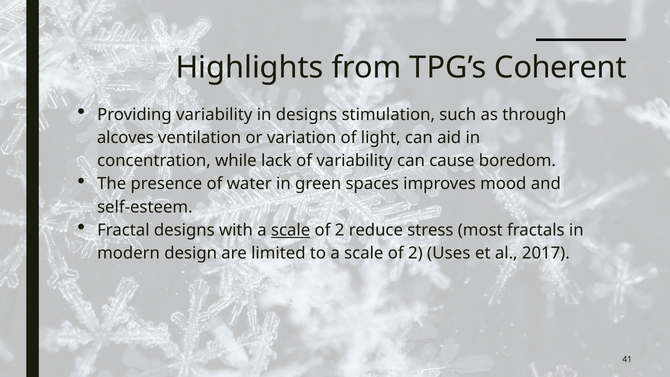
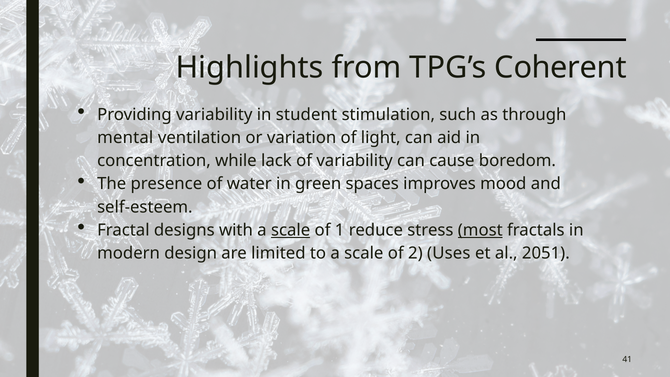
in designs: designs -> student
alcoves: alcoves -> mental
2 at (340, 230): 2 -> 1
most underline: none -> present
2017: 2017 -> 2051
